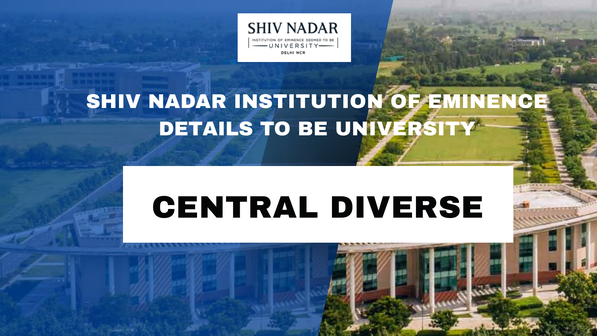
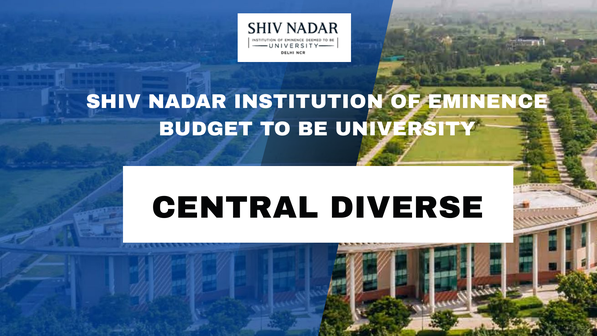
DETAILS: DETAILS -> BUDGET
